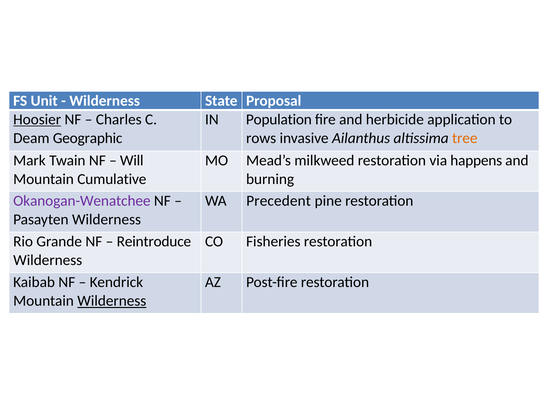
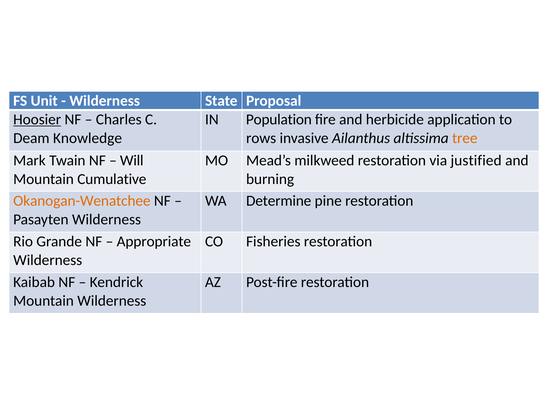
Geographic: Geographic -> Knowledge
happens: happens -> justified
Okanogan-Wenatchee colour: purple -> orange
Precedent: Precedent -> Determine
Reintroduce: Reintroduce -> Appropriate
Wilderness at (112, 301) underline: present -> none
